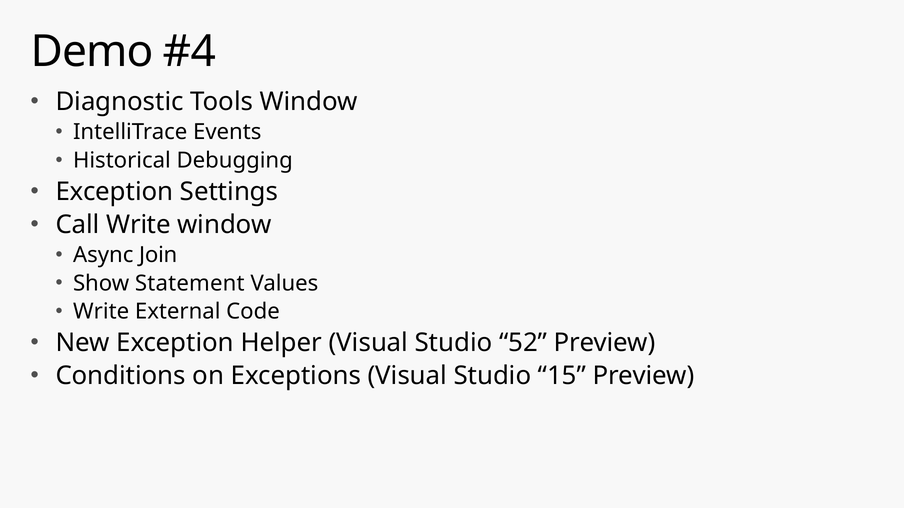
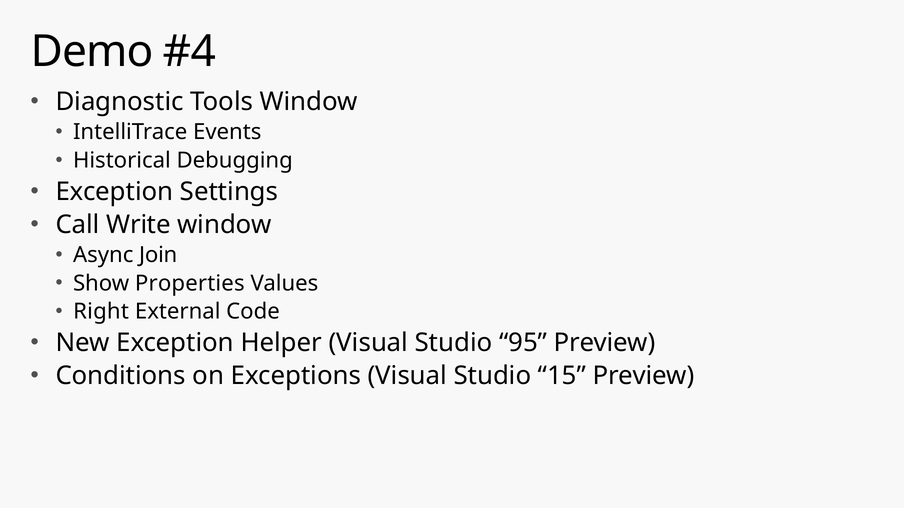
Statement: Statement -> Properties
Write at (101, 312): Write -> Right
52: 52 -> 95
